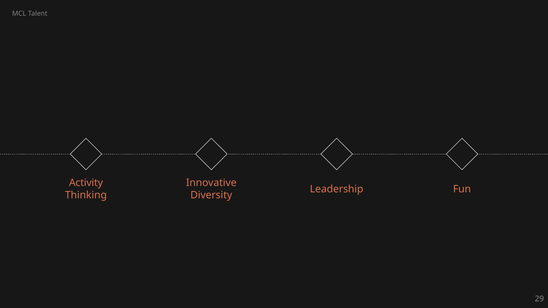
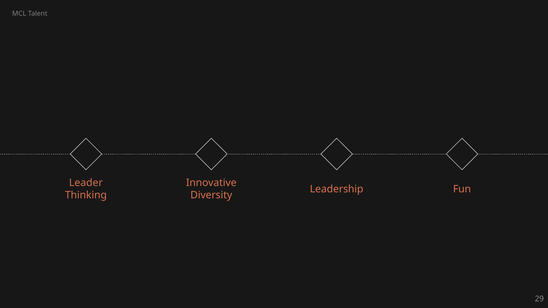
Activity: Activity -> Leader
